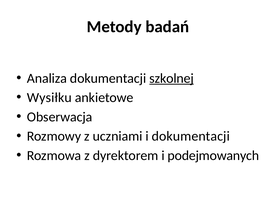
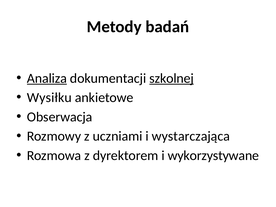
Analiza underline: none -> present
i dokumentacji: dokumentacji -> wystarczająca
podejmowanych: podejmowanych -> wykorzystywane
